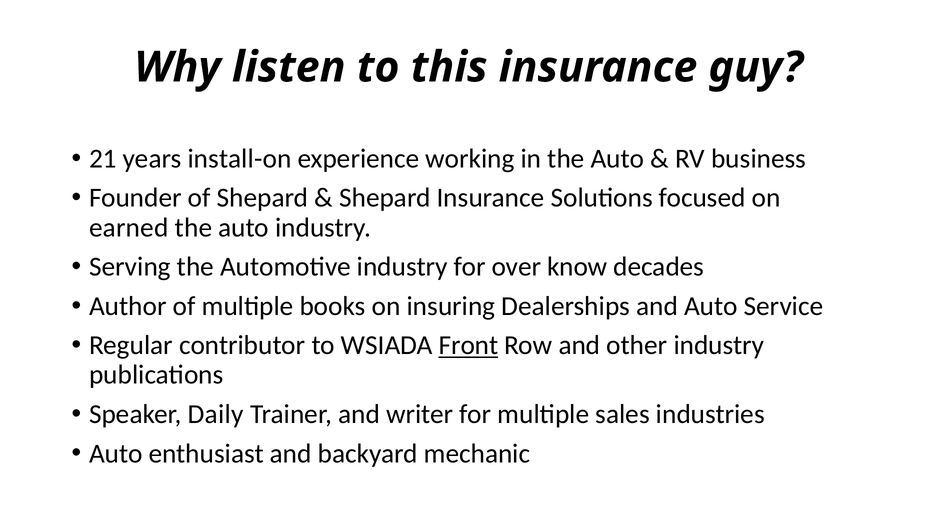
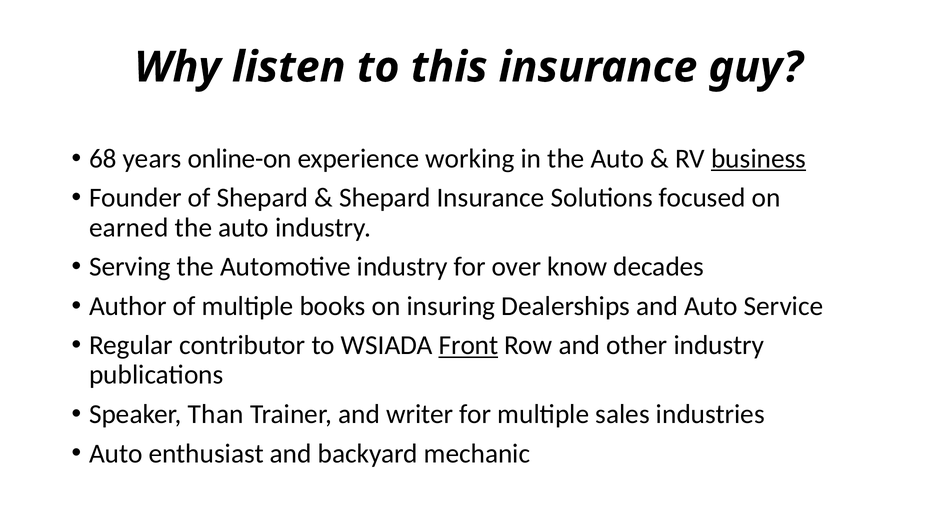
21: 21 -> 68
install-on: install-on -> online-on
business underline: none -> present
Daily: Daily -> Than
